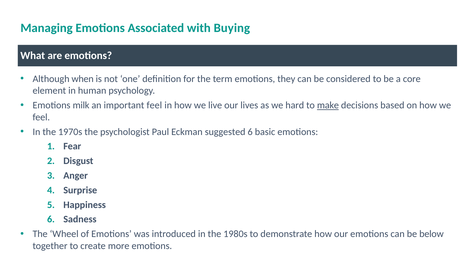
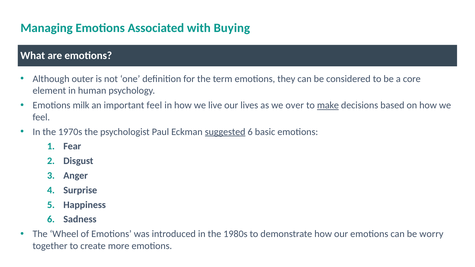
when: when -> outer
hard: hard -> over
suggested underline: none -> present
below: below -> worry
